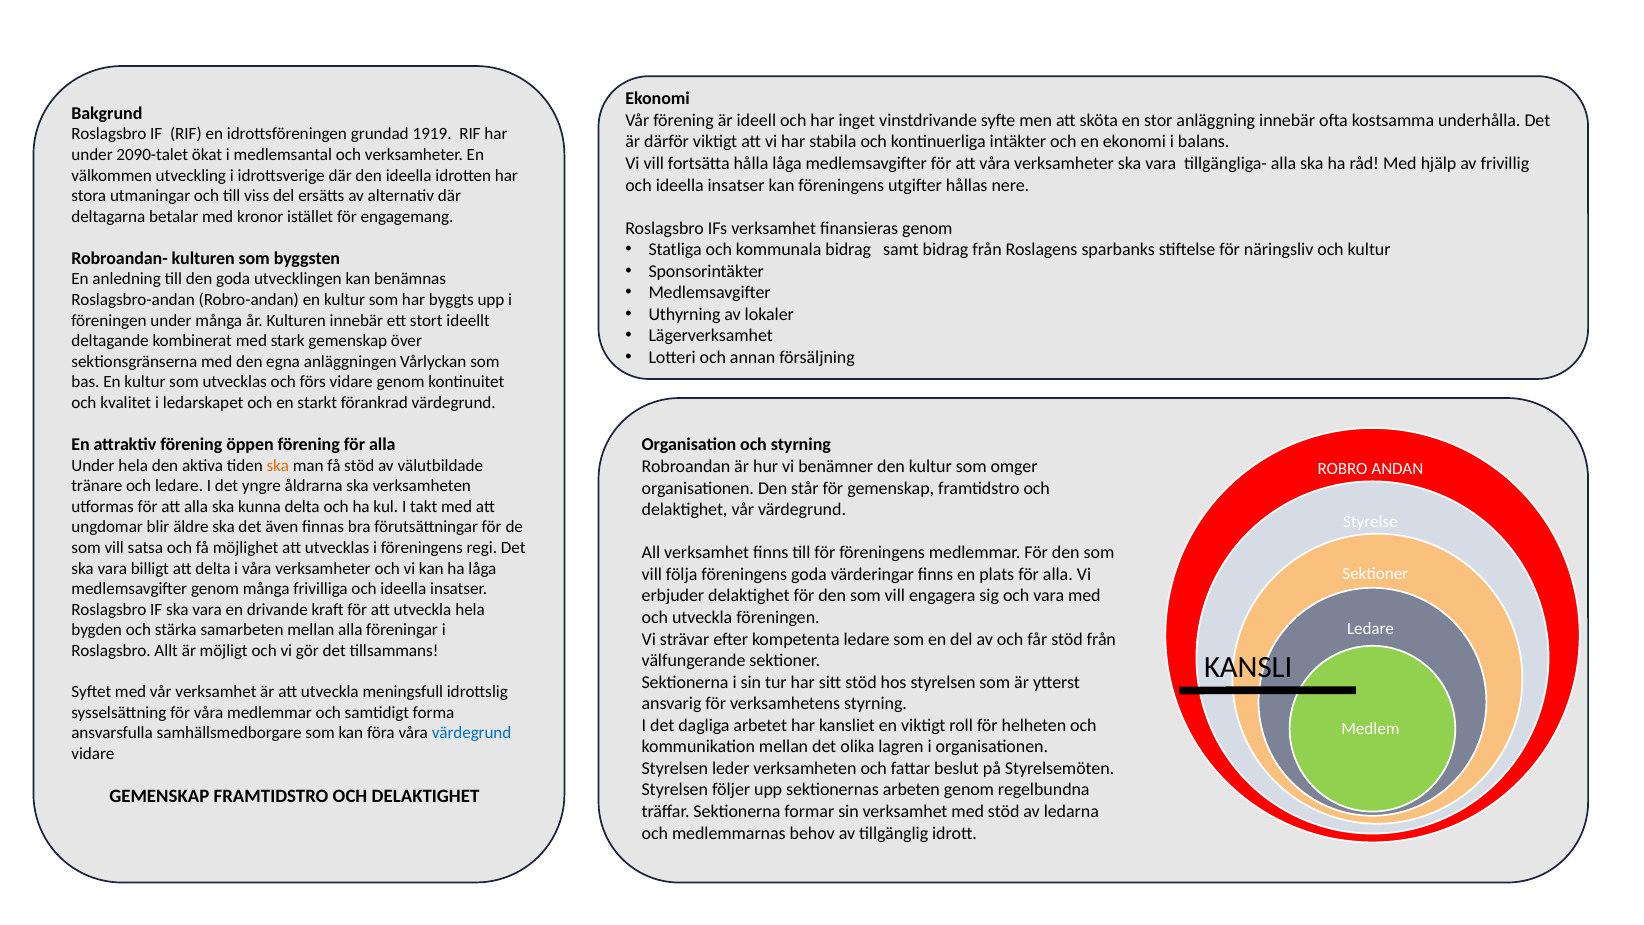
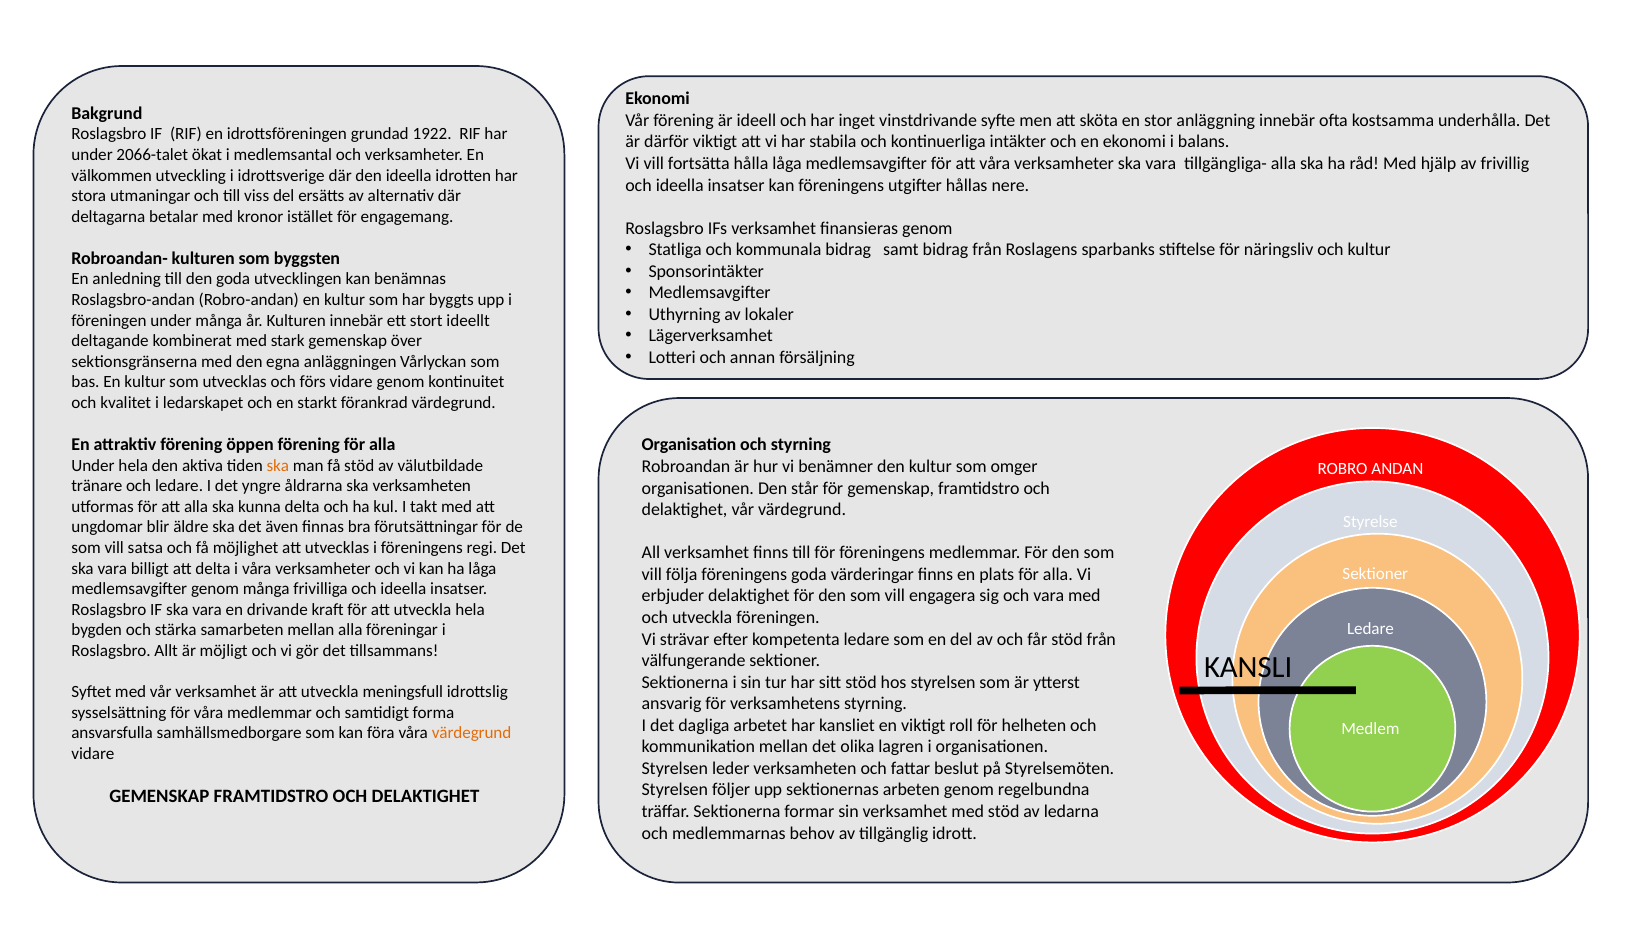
1919: 1919 -> 1922
2090-talet: 2090-talet -> 2066-talet
värdegrund at (472, 733) colour: blue -> orange
